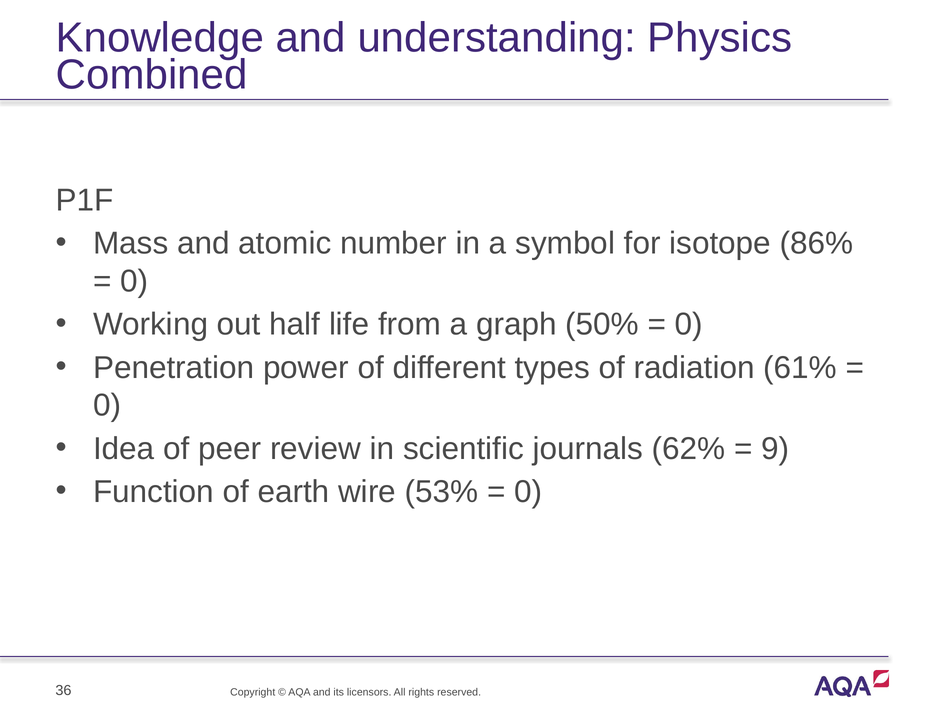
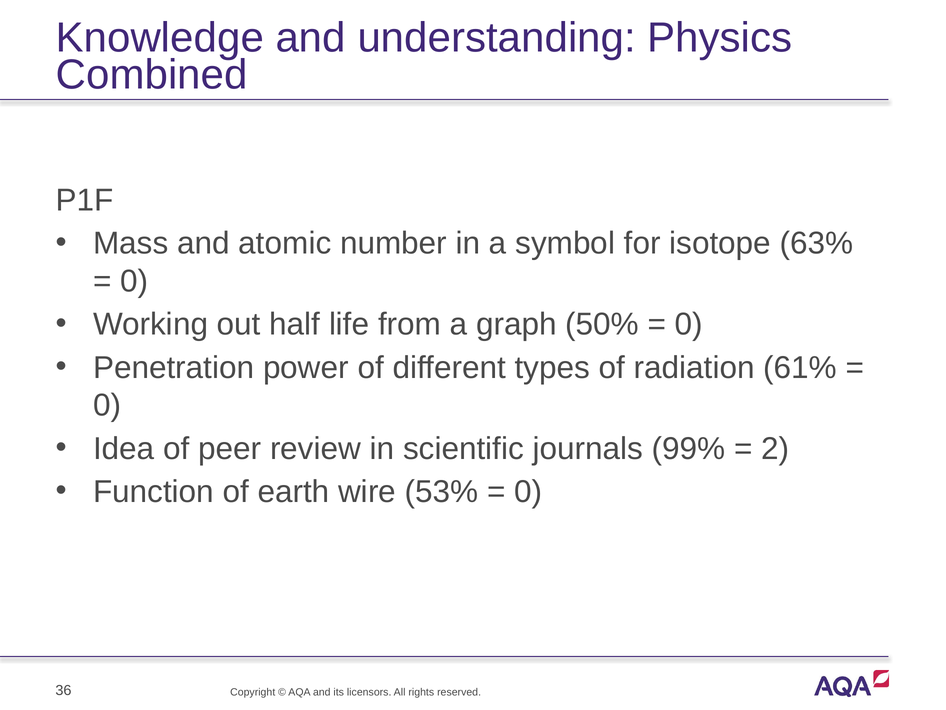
86%: 86% -> 63%
62%: 62% -> 99%
9: 9 -> 2
